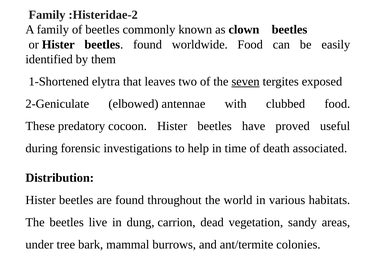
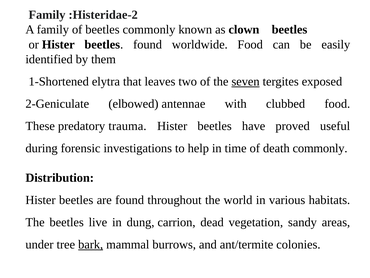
cocoon: cocoon -> trauma
death associated: associated -> commonly
bark underline: none -> present
